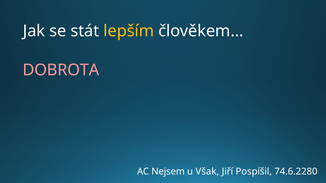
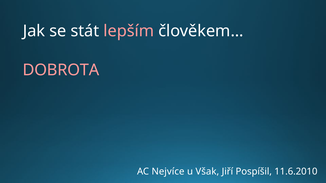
lepším colour: yellow -> pink
Nejsem: Nejsem -> Nejvíce
74.6.2280: 74.6.2280 -> 11.6.2010
